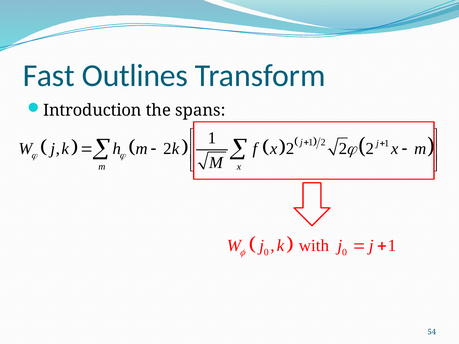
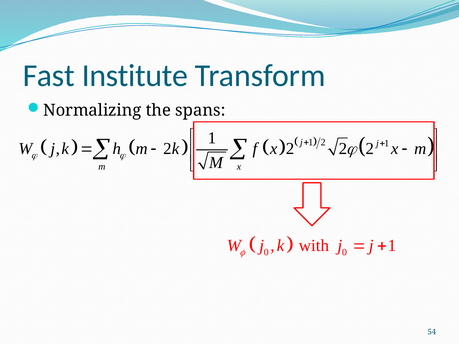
Outlines: Outlines -> Institute
Introduction: Introduction -> Normalizing
